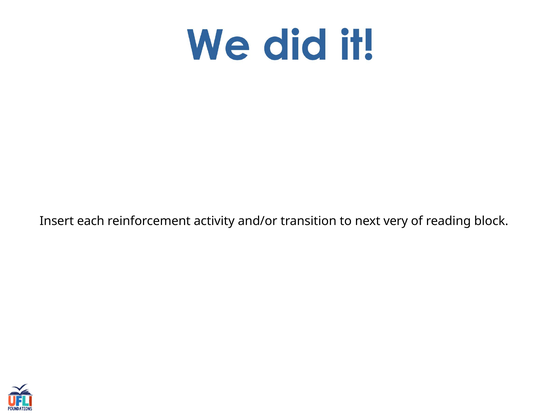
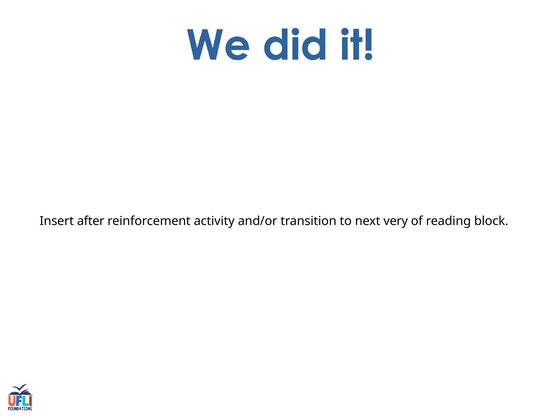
each: each -> after
